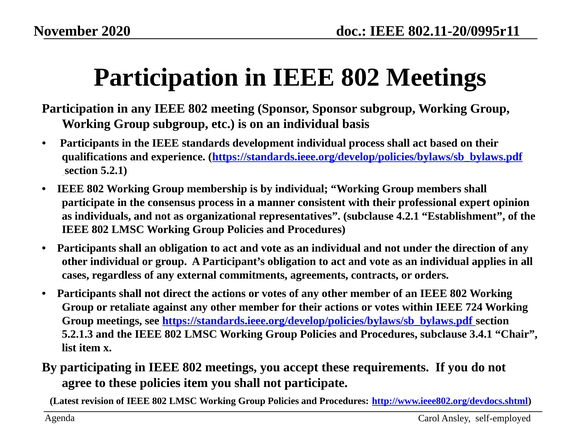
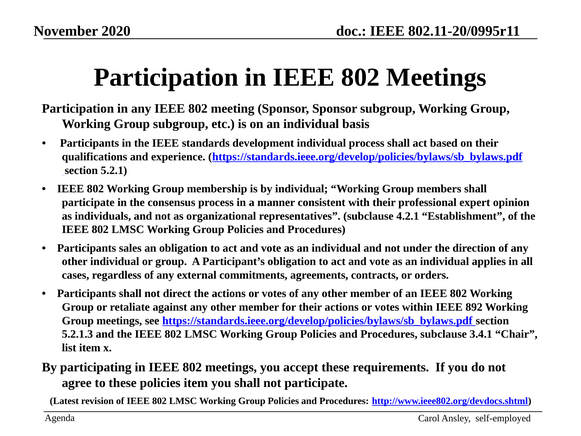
shall at (130, 248): shall -> sales
724: 724 -> 892
